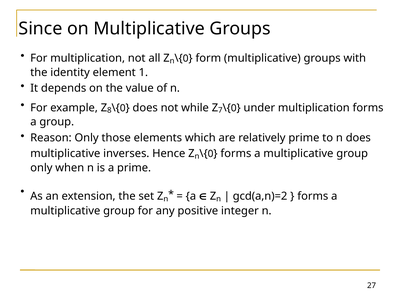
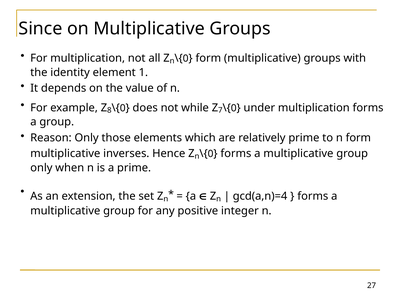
n does: does -> form
gcd(a,n)=2: gcd(a,n)=2 -> gcd(a,n)=4
